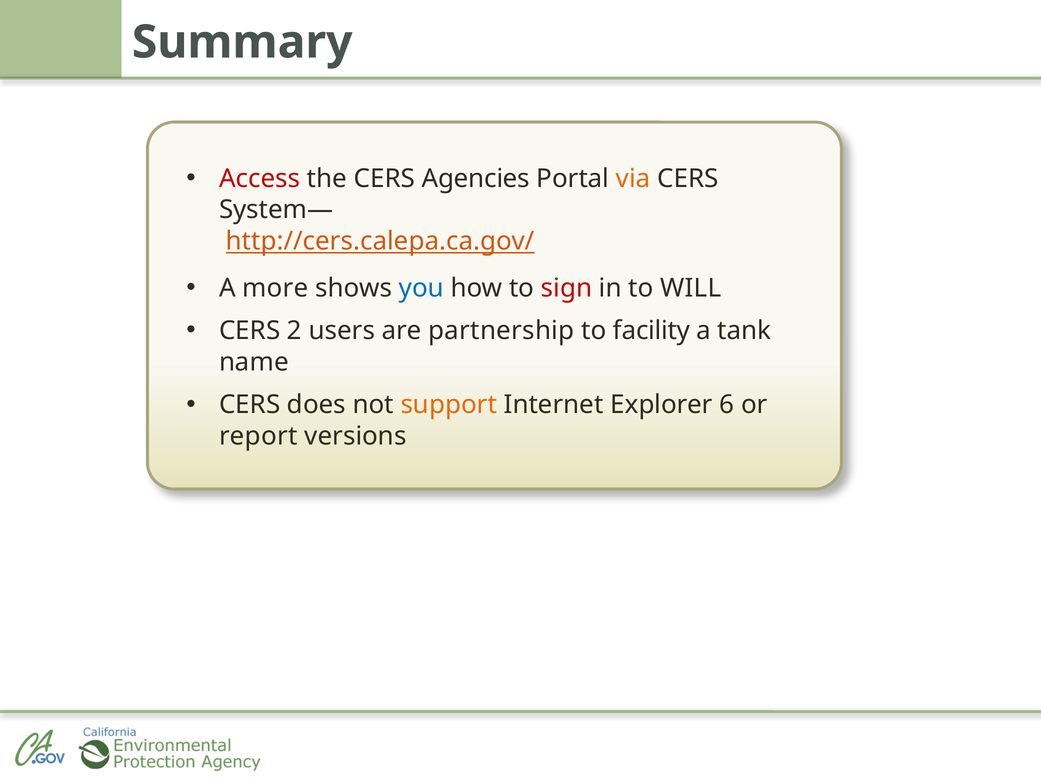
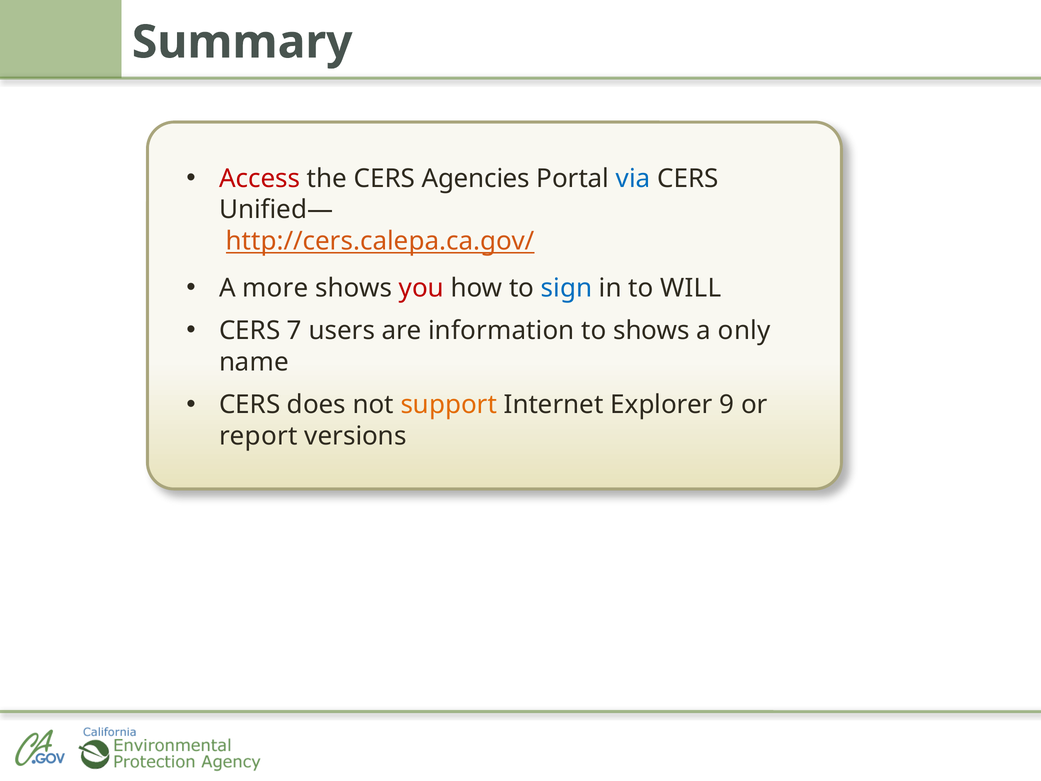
via colour: orange -> blue
System—: System— -> Unified—
you colour: blue -> red
sign colour: red -> blue
2: 2 -> 7
partnership: partnership -> information
to facility: facility -> shows
tank: tank -> only
6: 6 -> 9
